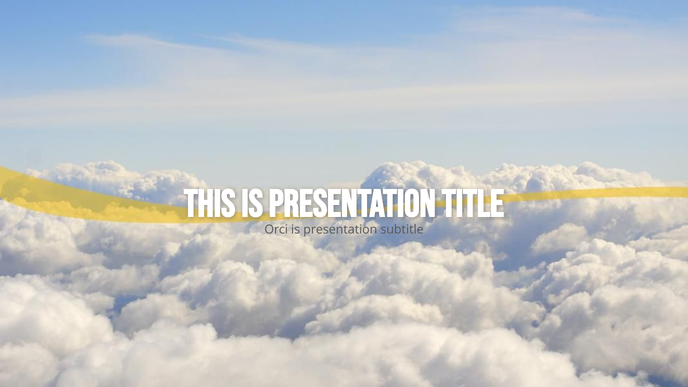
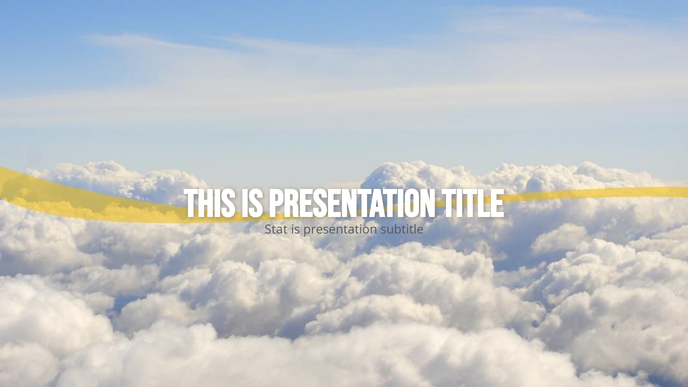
Orci: Orci -> Stat
